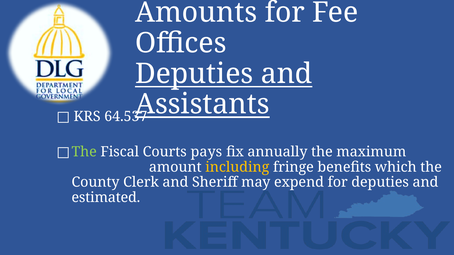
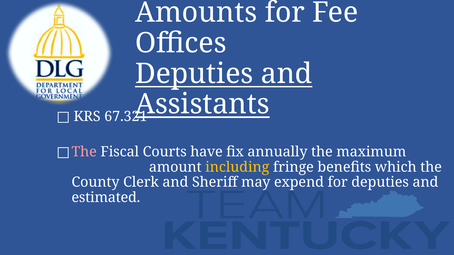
64.537: 64.537 -> 67.321
The at (84, 152) colour: light green -> pink
pays: pays -> have
